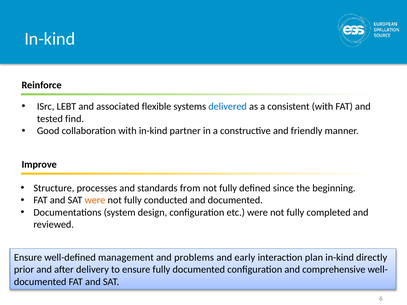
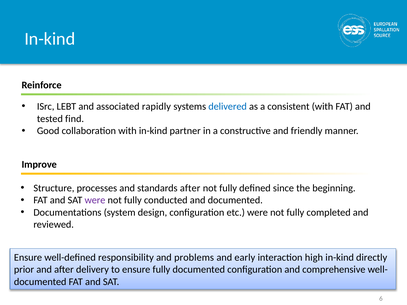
flexible: flexible -> rapidly
standards from: from -> after
were at (95, 200) colour: orange -> purple
management: management -> responsibility
plan: plan -> high
